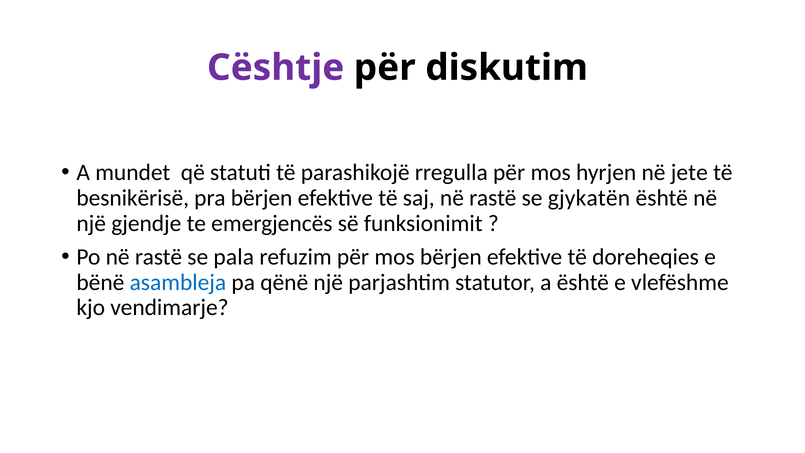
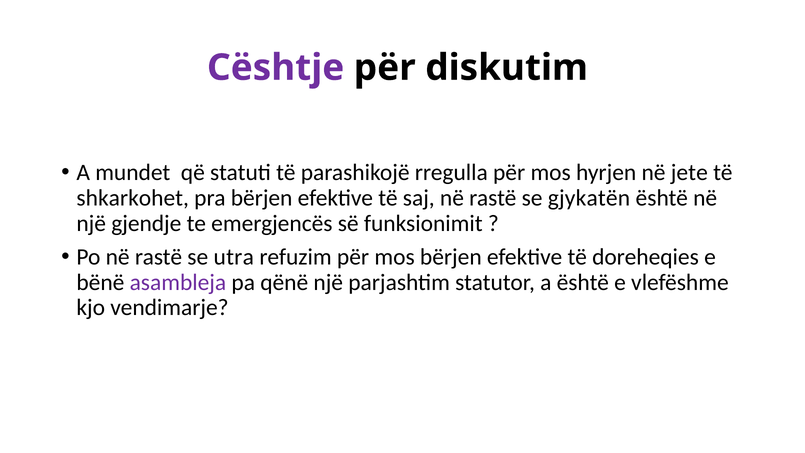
besnikërisë: besnikërisë -> shkarkohet
pala: pala -> utra
asambleja colour: blue -> purple
